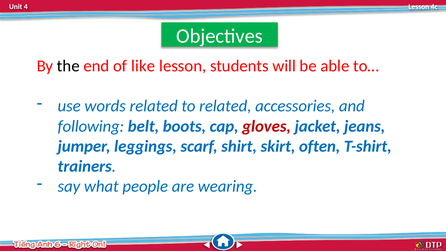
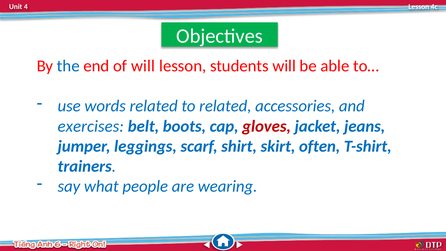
the colour: black -> blue
of like: like -> will
following: following -> exercises
